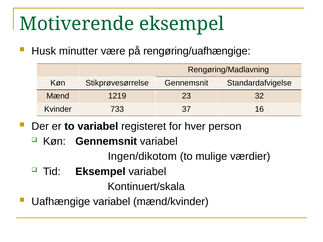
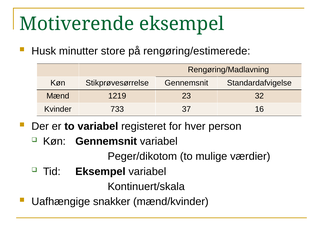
være: være -> store
rengøring/uafhængige: rengøring/uafhængige -> rengøring/estimerede
Ingen/dikotom: Ingen/dikotom -> Peger/dikotom
Uafhængige variabel: variabel -> snakker
